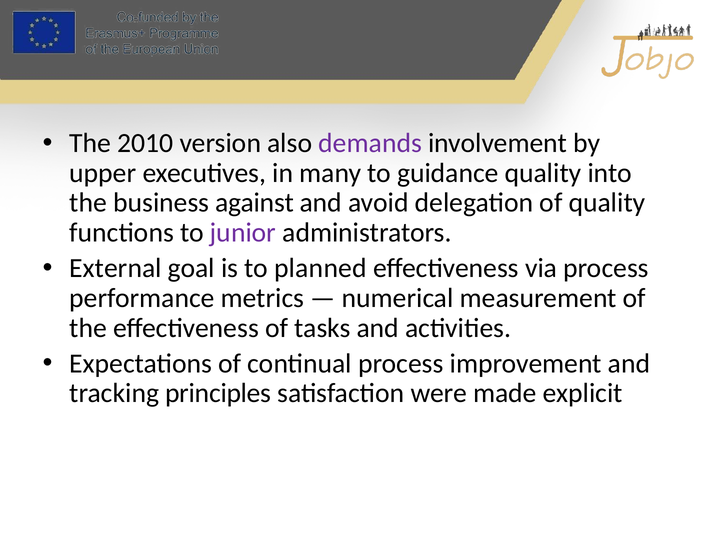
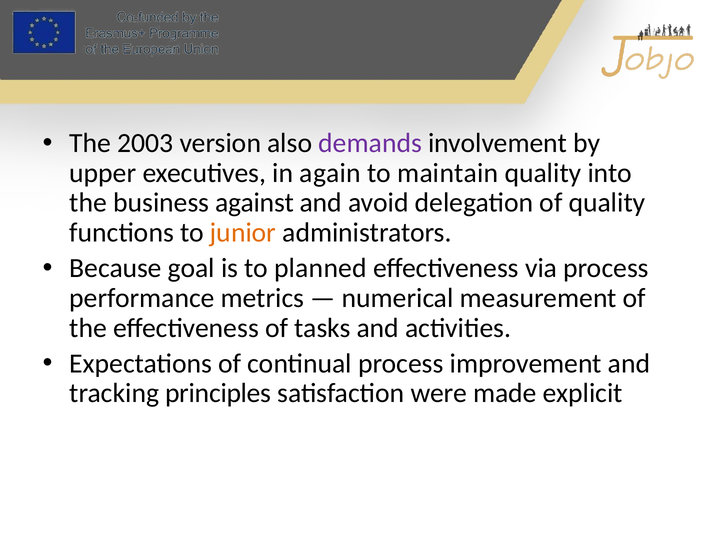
2010: 2010 -> 2003
many: many -> again
guidance: guidance -> maintain
junior colour: purple -> orange
External: External -> Because
